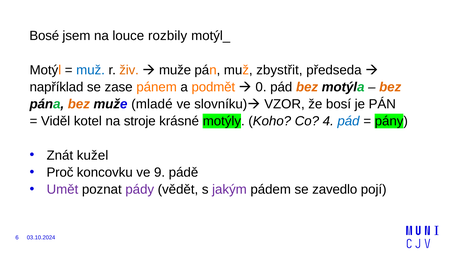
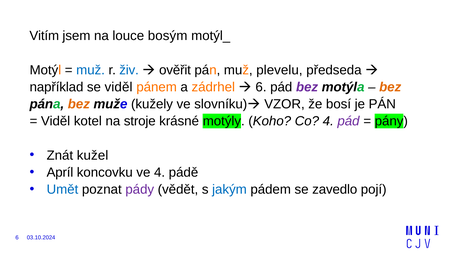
Bosé: Bosé -> Vitím
rozbily: rozbily -> bosým
živ colour: orange -> blue
muže at (175, 70): muže -> ověřit
zbystřit: zbystřit -> plevelu
se zase: zase -> viděl
podmět: podmět -> zádrhel
0 at (261, 87): 0 -> 6
bez at (307, 87) colour: orange -> purple
mladé: mladé -> kužely
pád at (348, 121) colour: blue -> purple
Proč: Proč -> Apríl
ve 9: 9 -> 4
Umět colour: purple -> blue
jakým colour: purple -> blue
